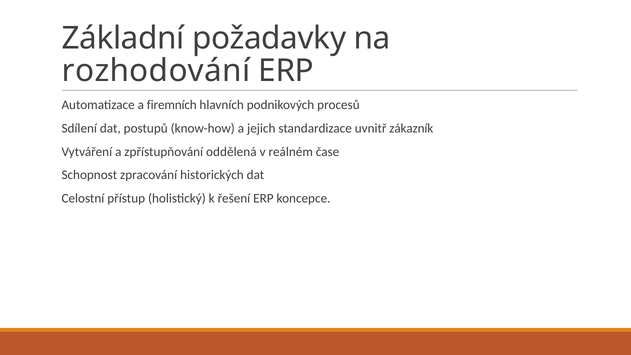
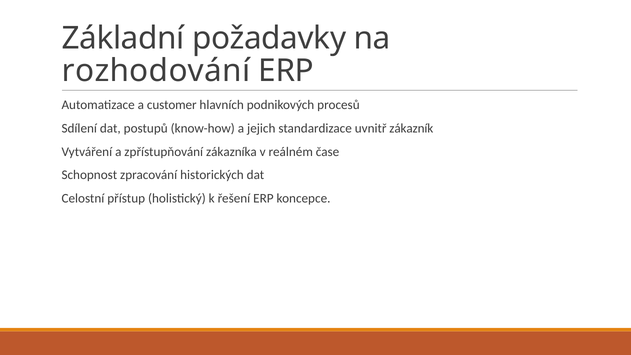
firemních: firemních -> customer
oddělená: oddělená -> zákazníka
